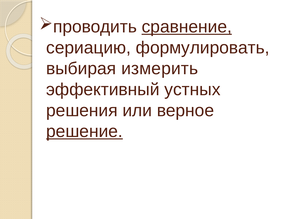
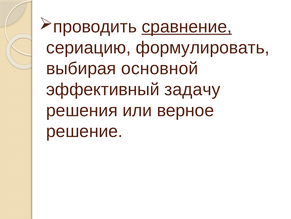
измерить: измерить -> основной
устных: устных -> задачу
решение underline: present -> none
